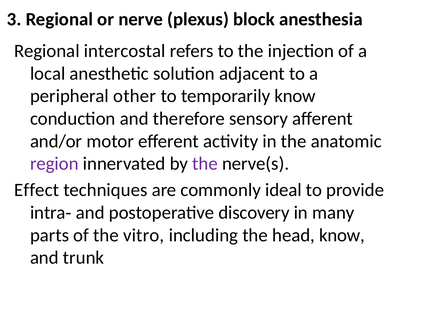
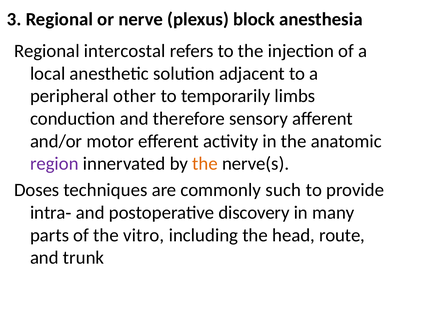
temporarily know: know -> limbs
the at (205, 164) colour: purple -> orange
Effect: Effect -> Doses
ideal: ideal -> such
head know: know -> route
